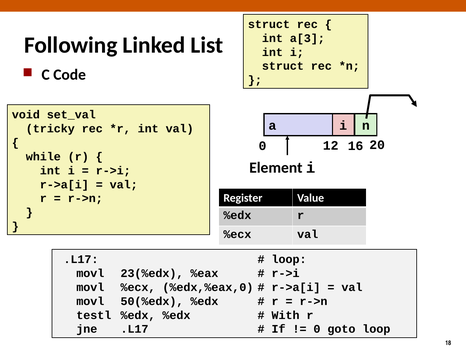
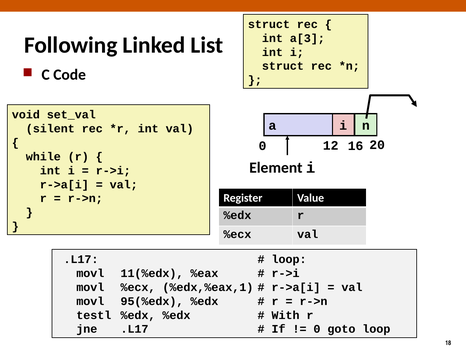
tricky: tricky -> silent
23(%edx: 23(%edx -> 11(%edx
%edx,%eax,0: %edx,%eax,0 -> %edx,%eax,1
50(%edx: 50(%edx -> 95(%edx
